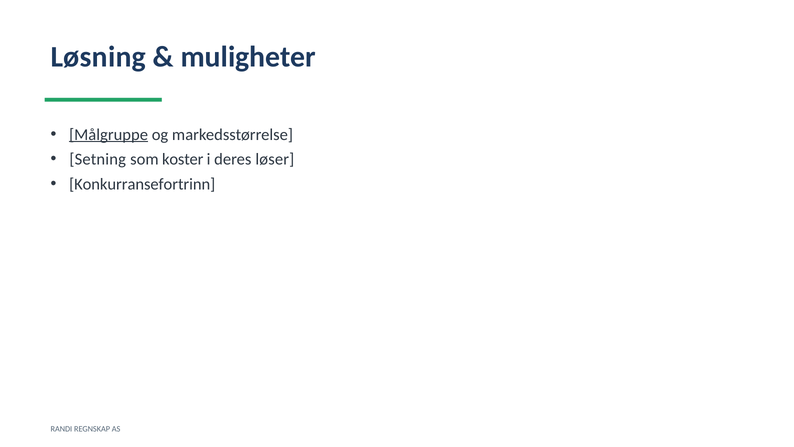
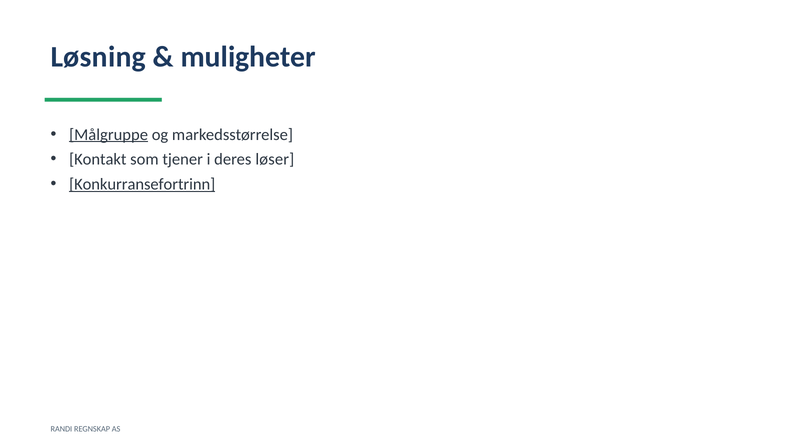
Setning: Setning -> Kontakt
koster: koster -> tjener
Konkurransefortrinn underline: none -> present
